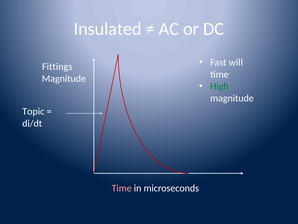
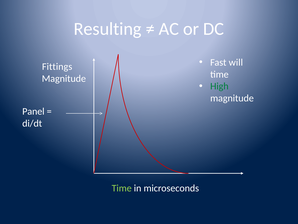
Insulated: Insulated -> Resulting
Topic: Topic -> Panel
Time at (122, 188) colour: pink -> light green
